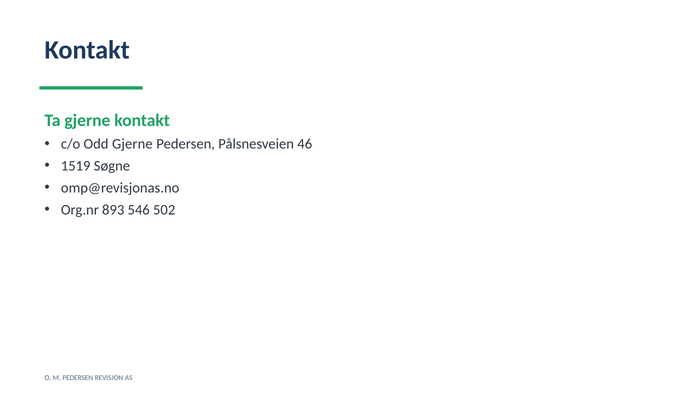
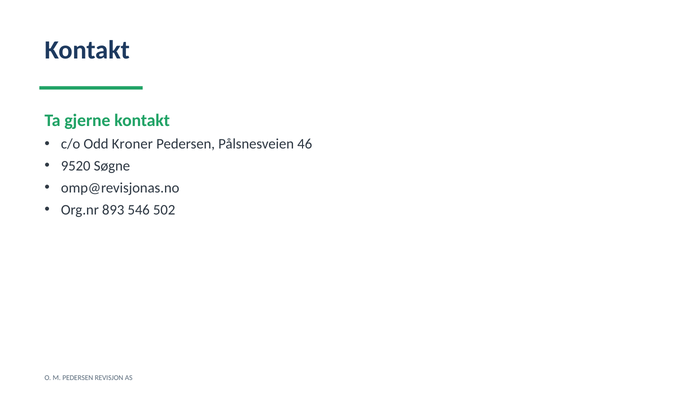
Odd Gjerne: Gjerne -> Kroner
1519: 1519 -> 9520
